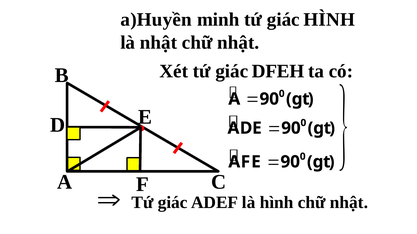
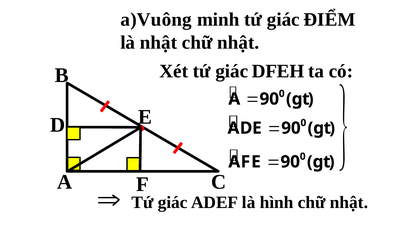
a)Huyền: a)Huyền -> a)Vuông
giác HÌNH: HÌNH -> ĐIỂM
